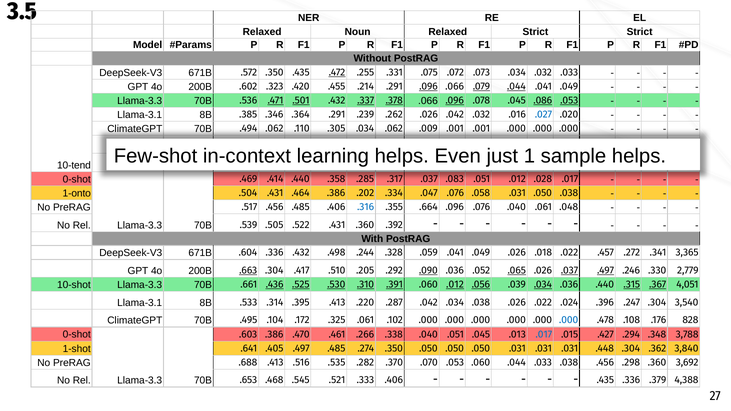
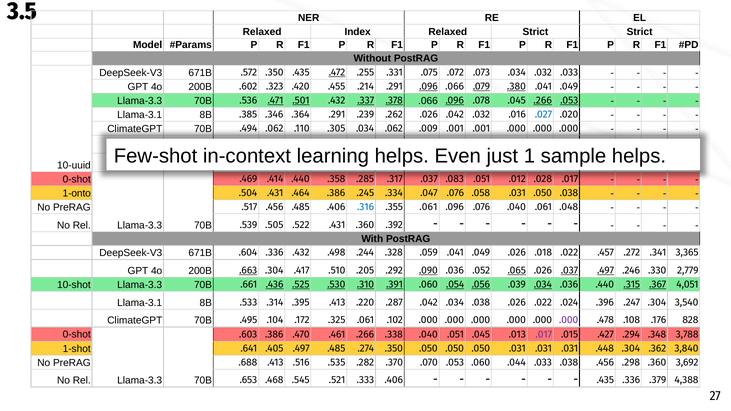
Noun: Noun -> Index
.079 .044: .044 -> .380
.045 .086: .086 -> .266
10-tend: 10-tend -> 10-uuid
.202: .202 -> .245
.355 .664: .664 -> .061
.060 .012: .012 -> .054
.000 at (569, 320) colour: blue -> purple
.017 at (544, 334) colour: blue -> purple
